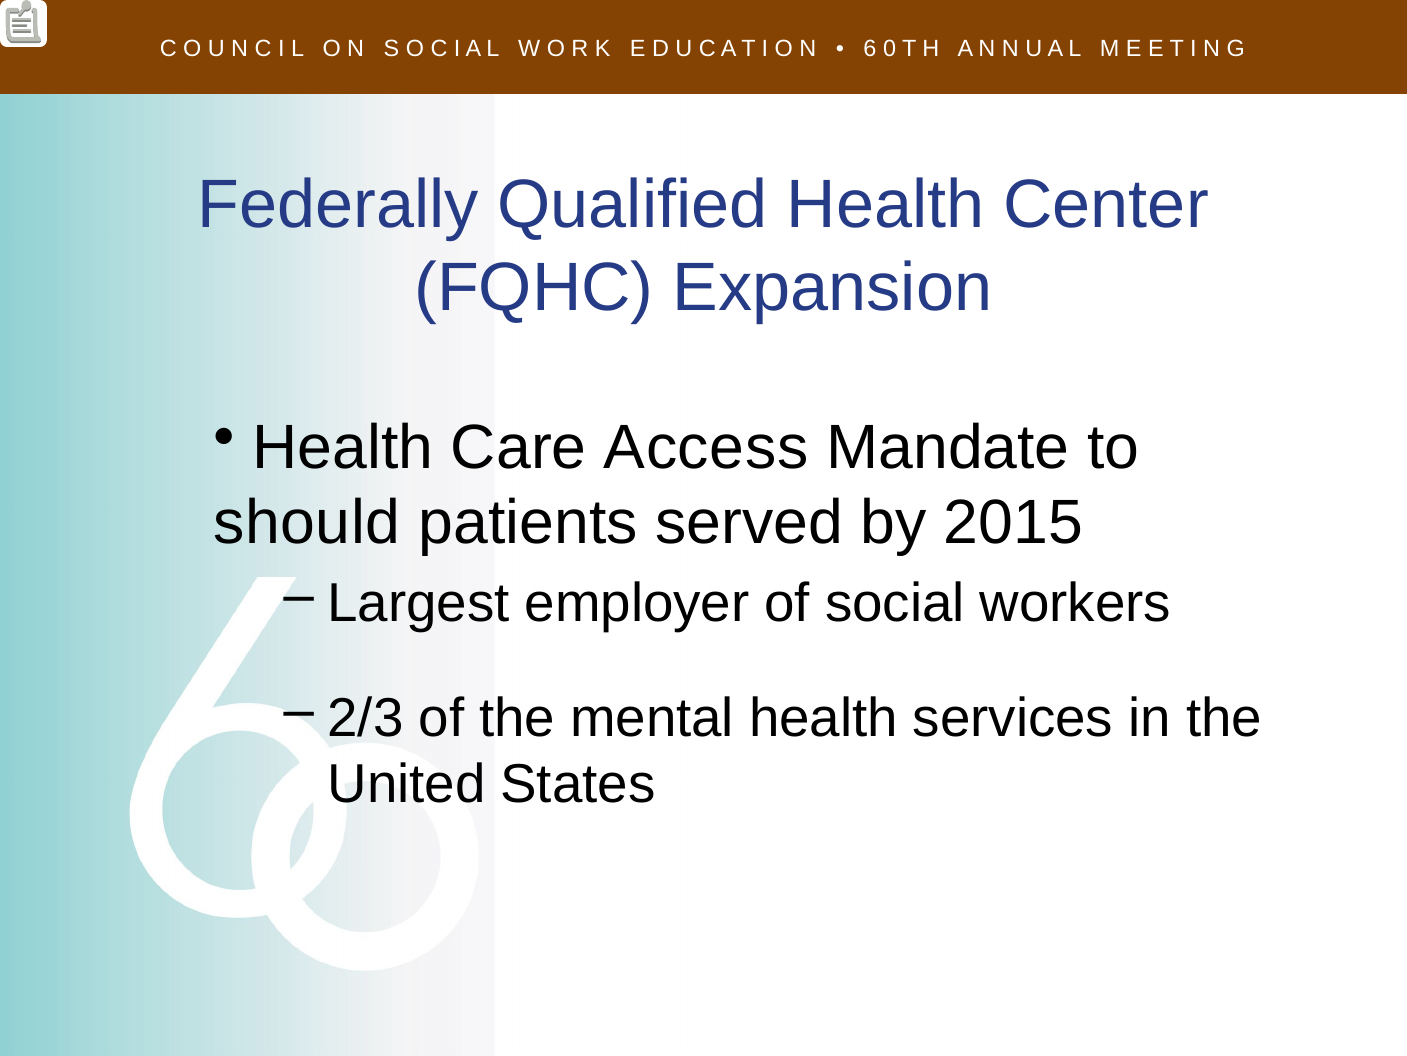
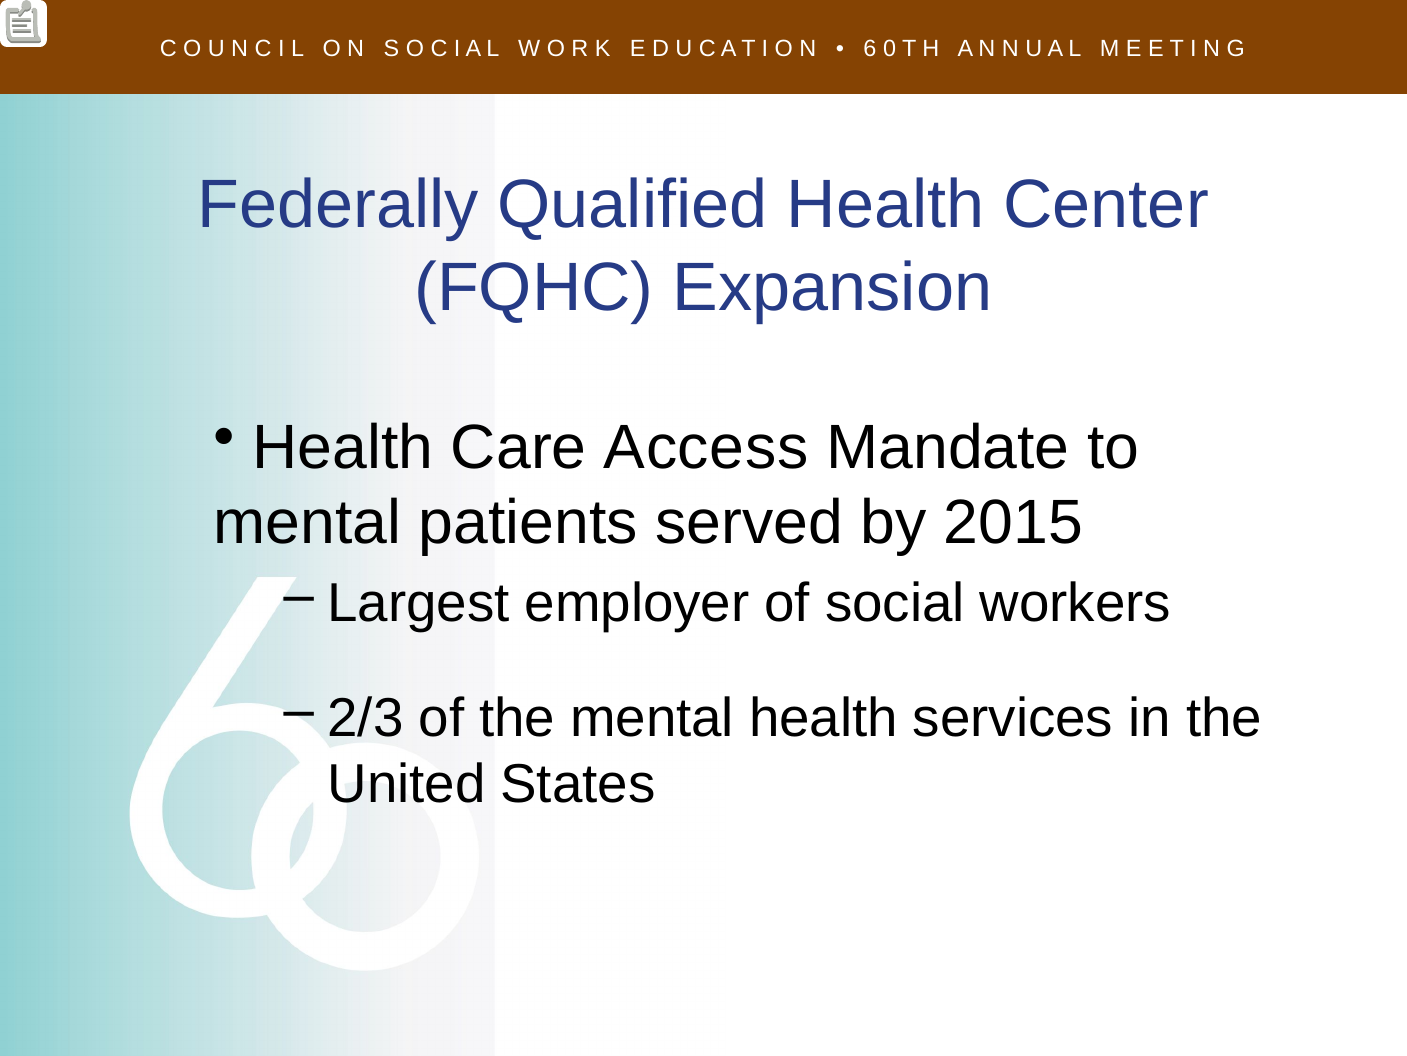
should at (307, 523): should -> mental
